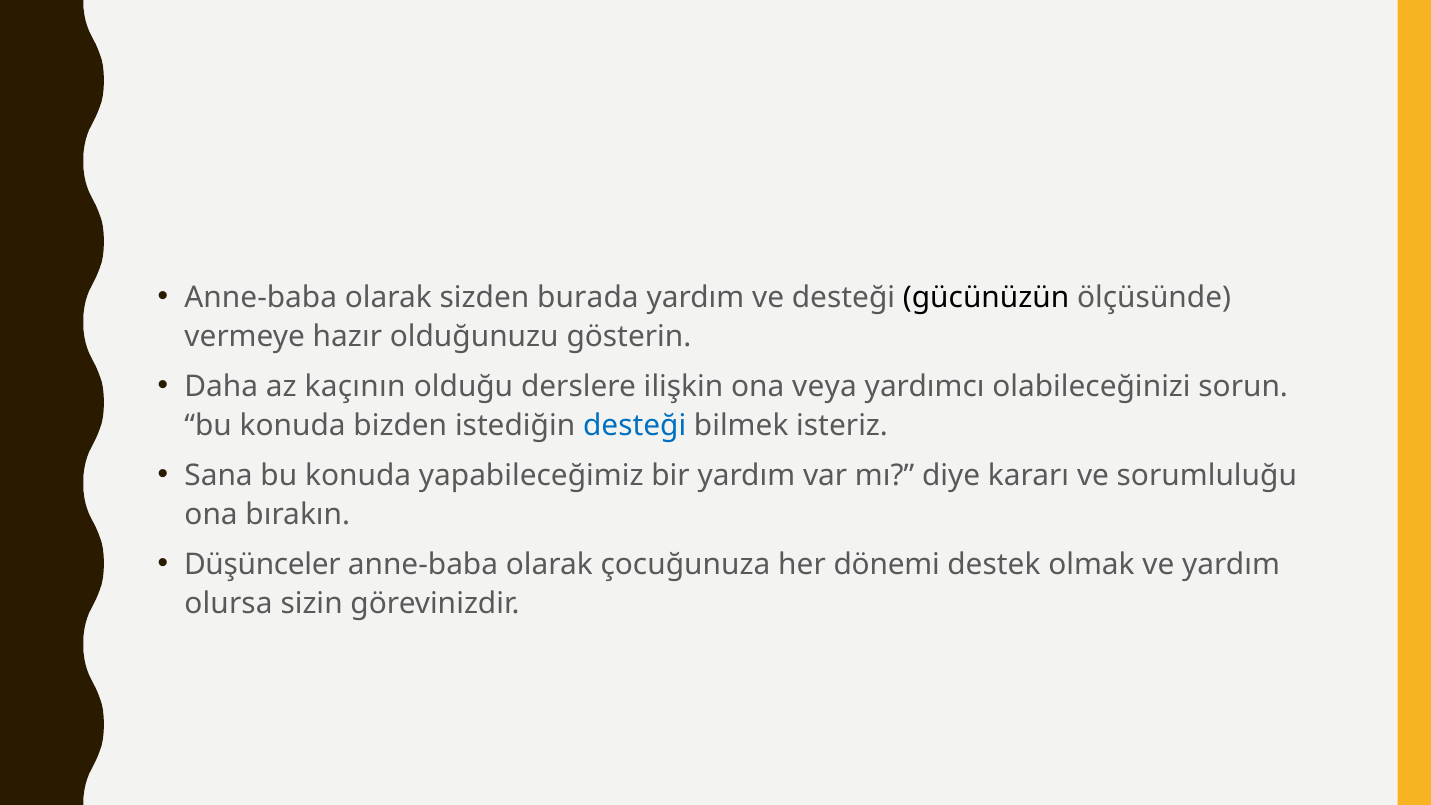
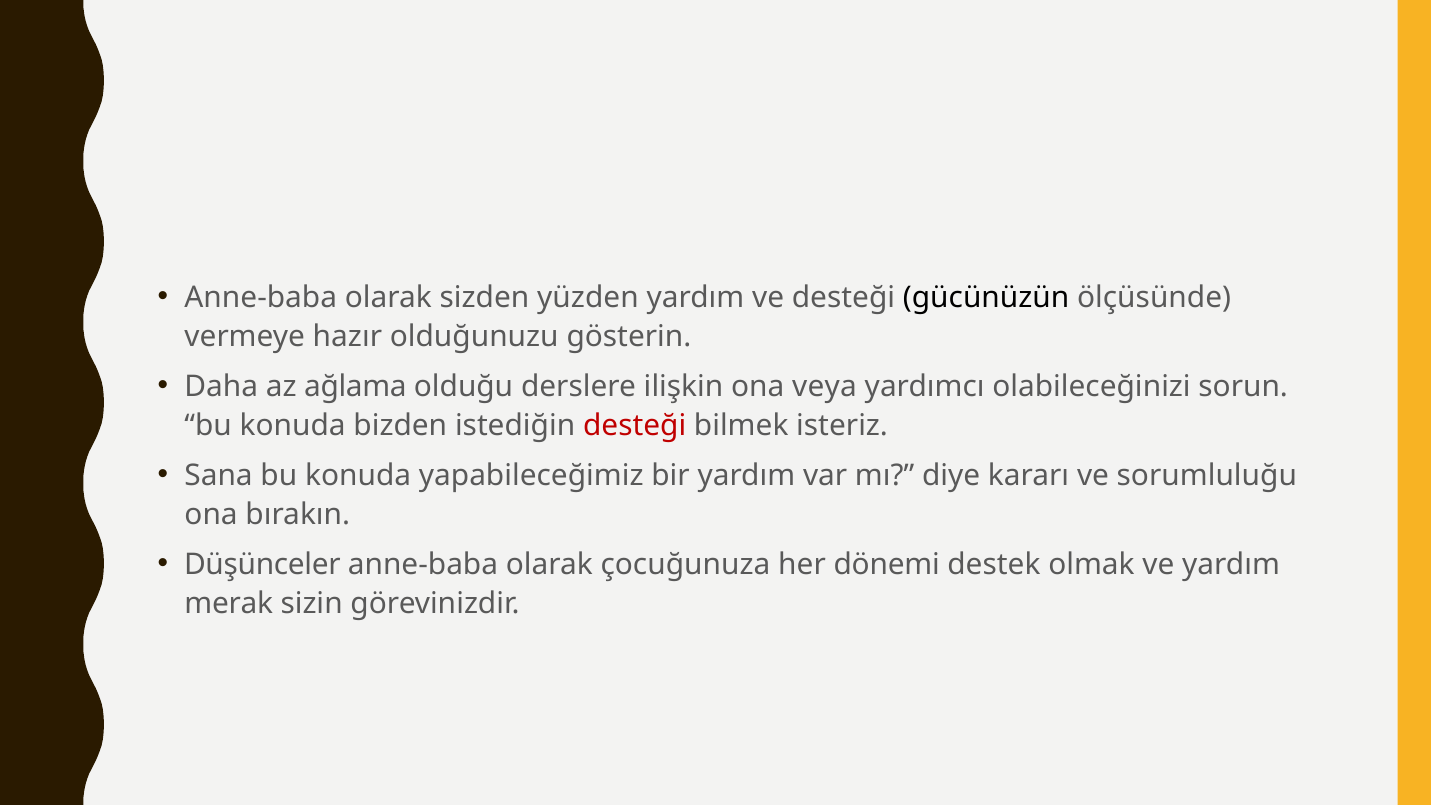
burada: burada -> yüzden
kaçının: kaçının -> ağlama
desteği at (635, 426) colour: blue -> red
olursa: olursa -> merak
